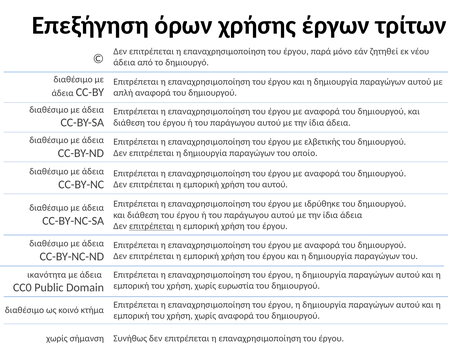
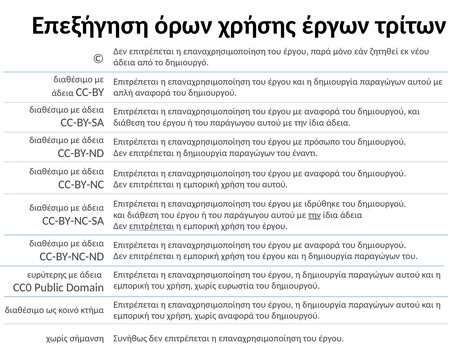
ελβετικής: ελβετικής -> πρόσωπο
οποίο: οποίο -> έναντι
την at (315, 215) underline: none -> present
ικανότητα: ικανότητα -> ευρύτερης
